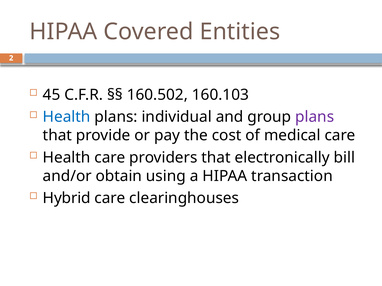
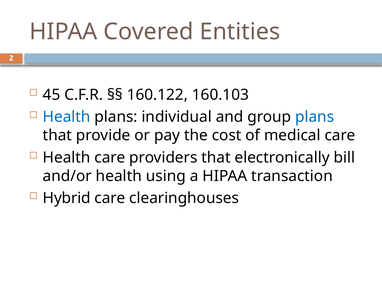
160.502: 160.502 -> 160.122
plans at (315, 117) colour: purple -> blue
and/or obtain: obtain -> health
